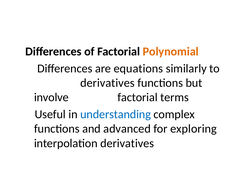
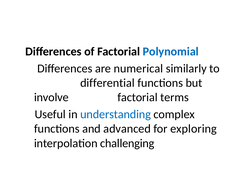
Polynomial colour: orange -> blue
equations: equations -> numerical
derivatives at (107, 83): derivatives -> differential
interpolation derivatives: derivatives -> challenging
